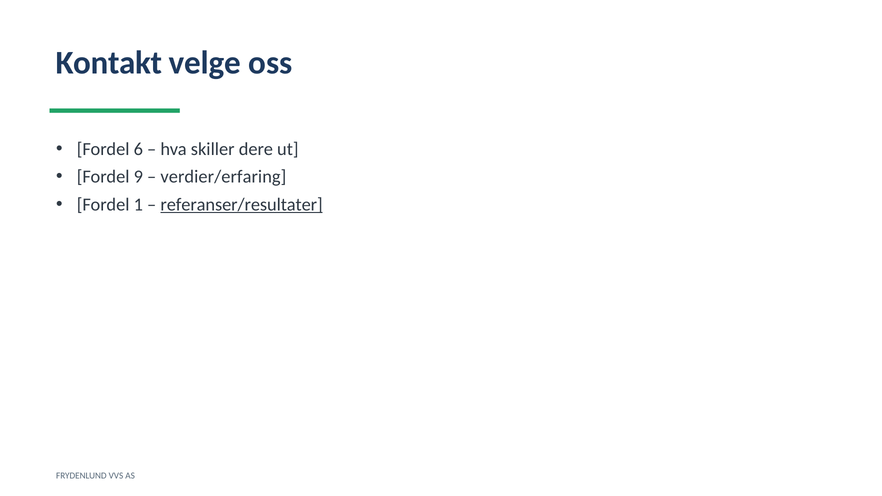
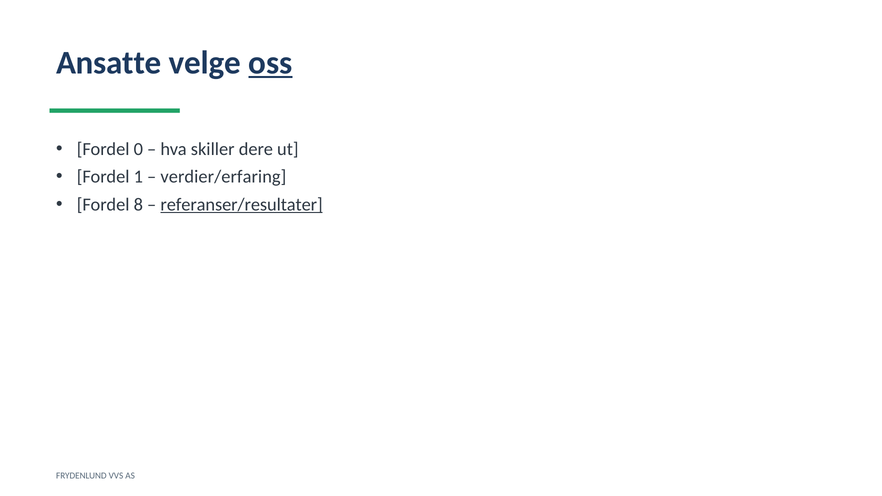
Kontakt: Kontakt -> Ansatte
oss underline: none -> present
6: 6 -> 0
9: 9 -> 1
1: 1 -> 8
